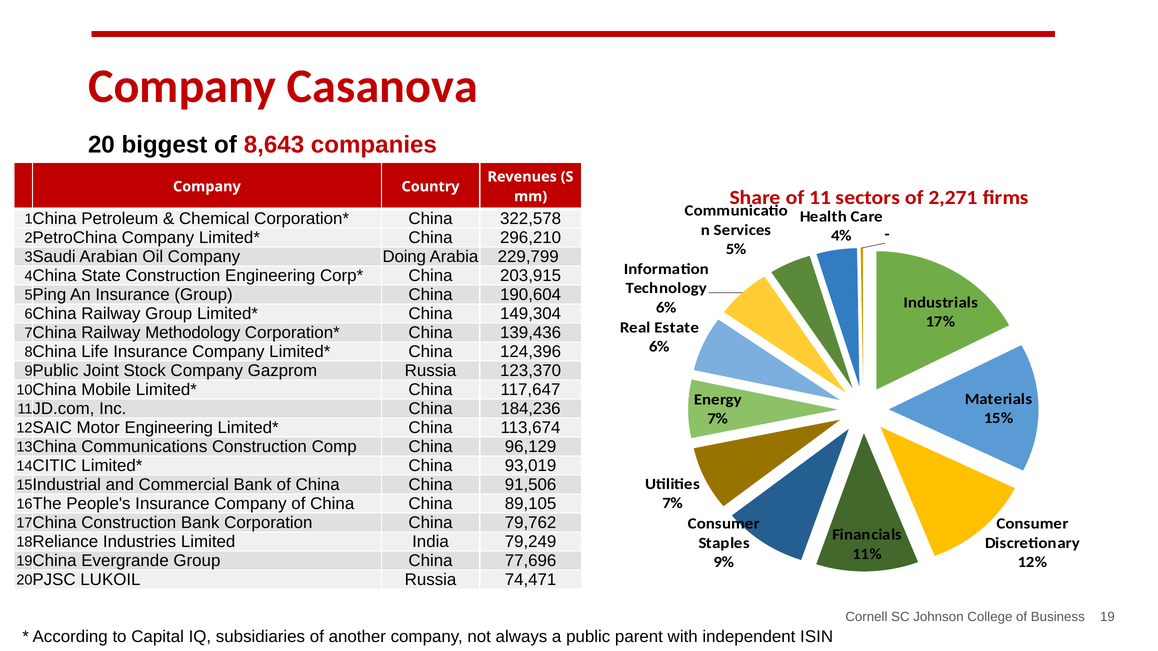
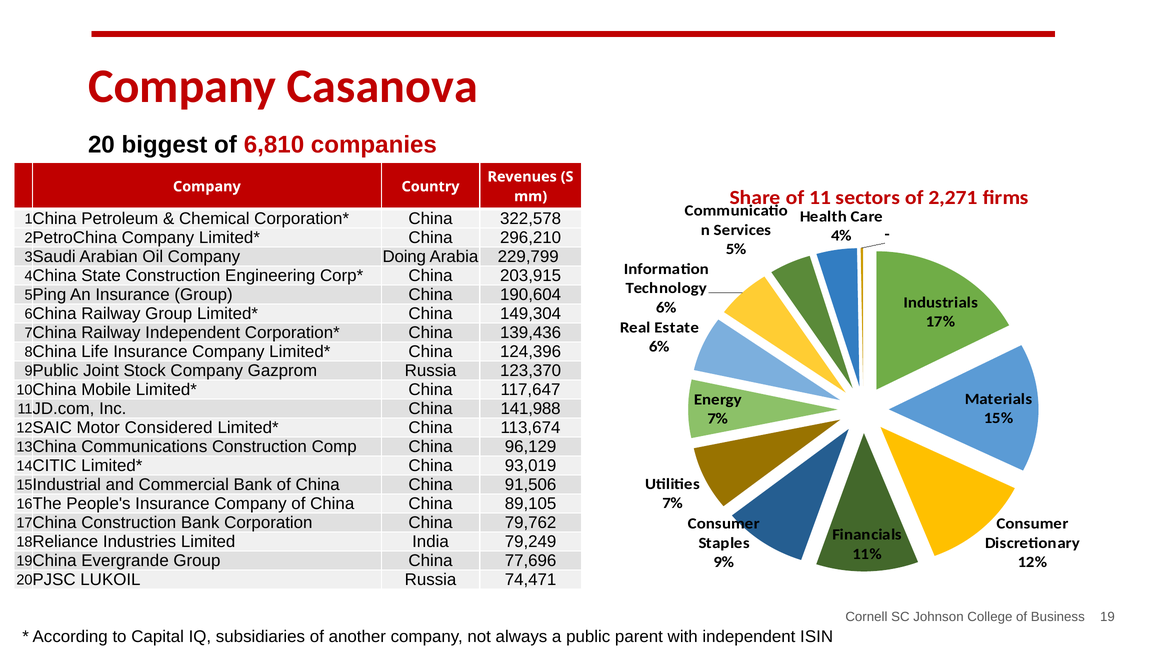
8,643: 8,643 -> 6,810
Railway Methodology: Methodology -> Independent
184,236: 184,236 -> 141,988
Motor Engineering: Engineering -> Considered
